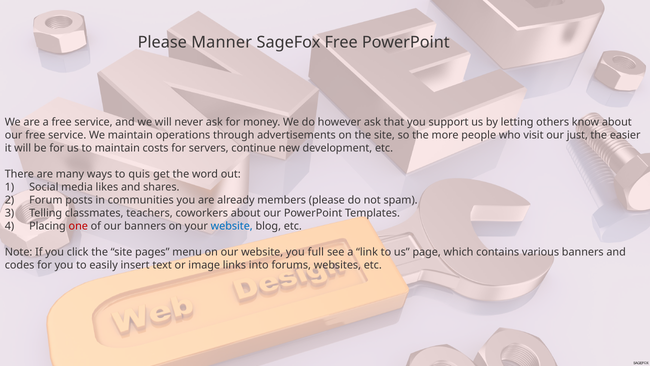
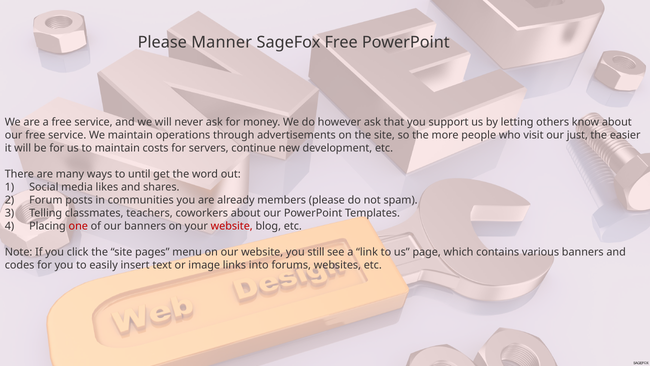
quis: quis -> until
website at (232, 226) colour: blue -> red
full: full -> still
